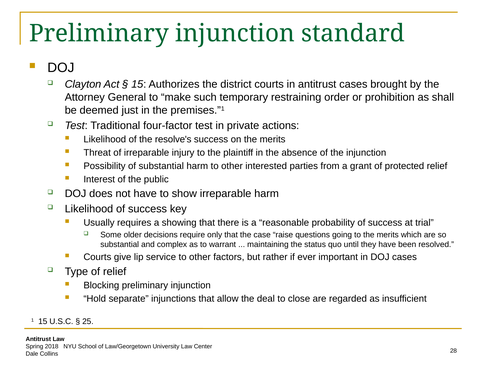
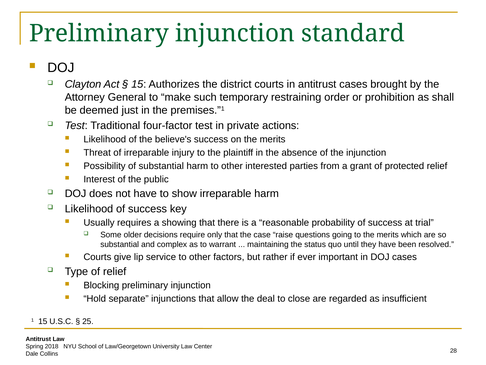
resolve's: resolve's -> believe's
